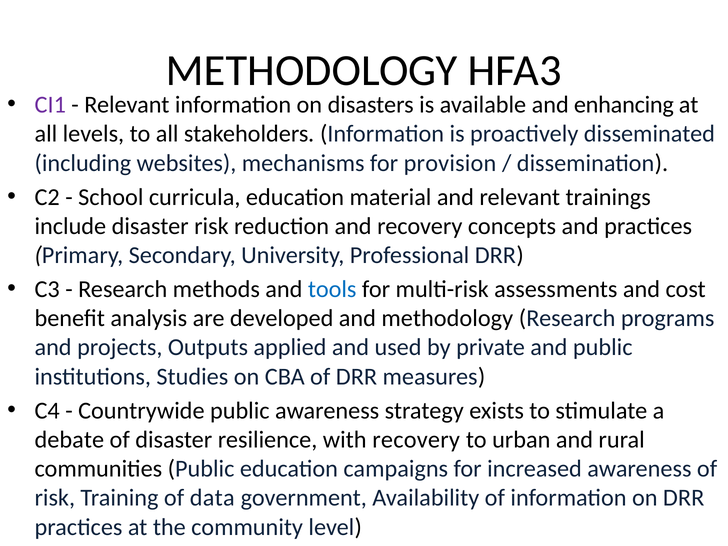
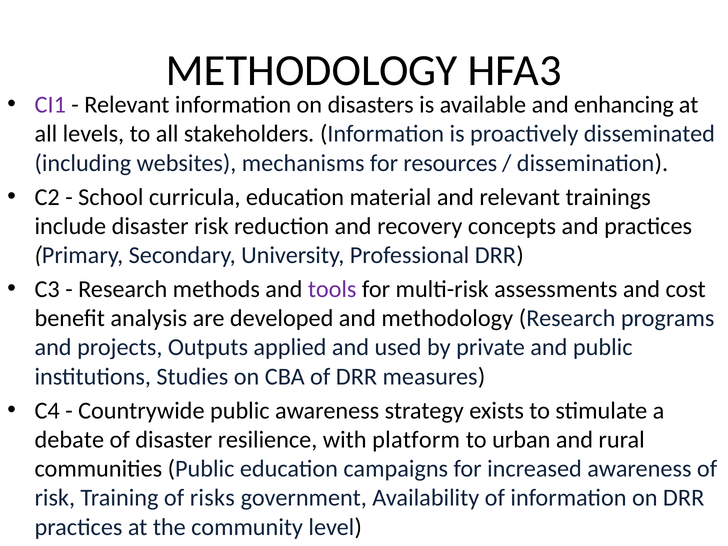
provision: provision -> resources
tools colour: blue -> purple
with recovery: recovery -> platform
data: data -> risks
